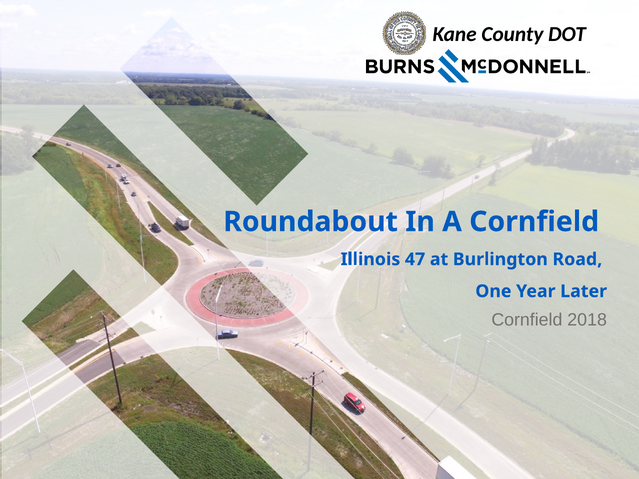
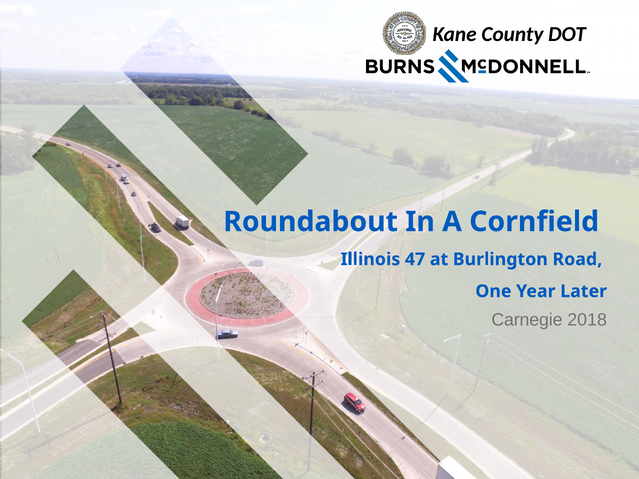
Cornfield at (527, 320): Cornfield -> Carnegie
